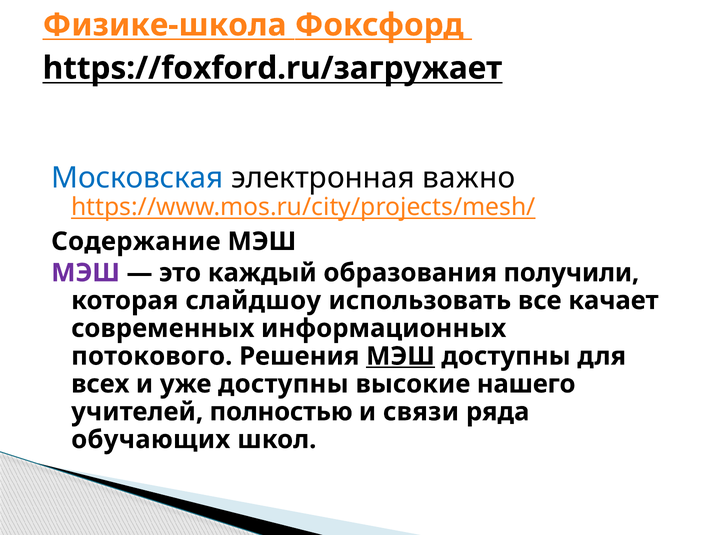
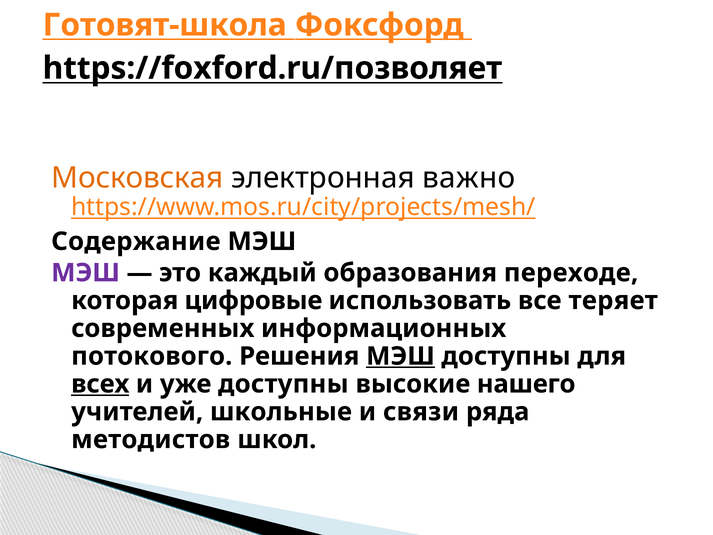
Физике-школа: Физике-школа -> Готовят-школа
https://foxford.ru/загружает: https://foxford.ru/загружает -> https://foxford.ru/позволяет
Московская colour: blue -> orange
получили: получили -> переходе
слайдшоу: слайдшоу -> цифровые
качает: качает -> теряет
всех underline: none -> present
полностью: полностью -> школьные
обучающих: обучающих -> методистов
